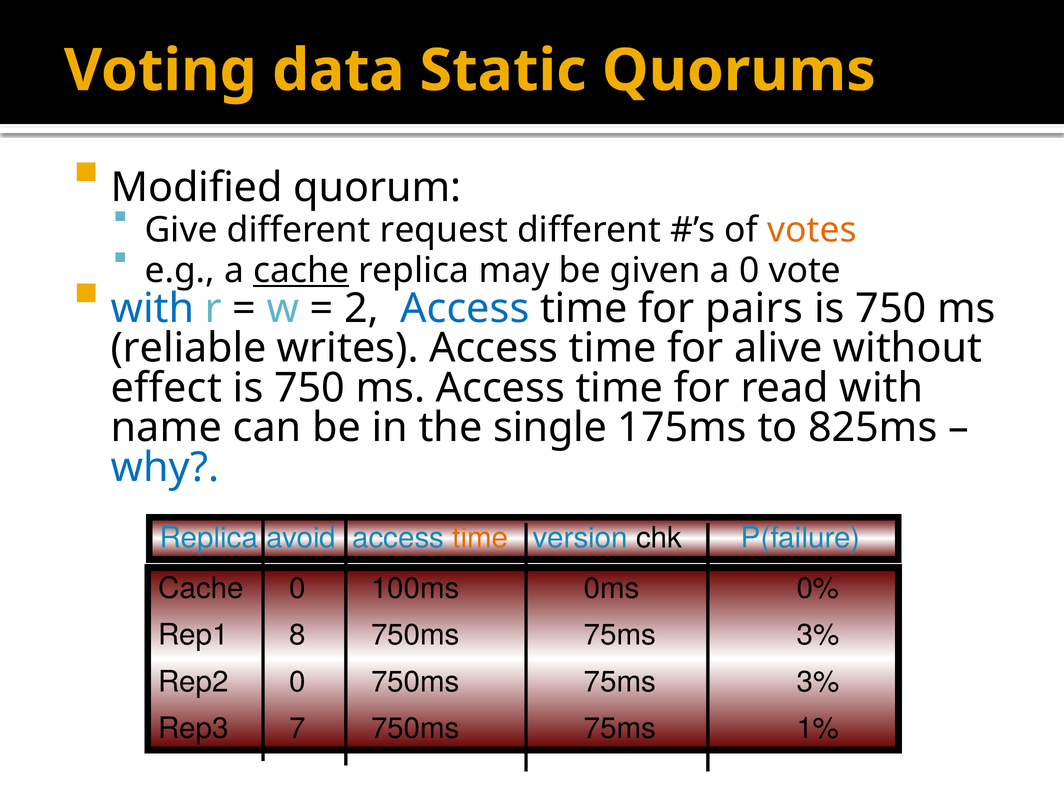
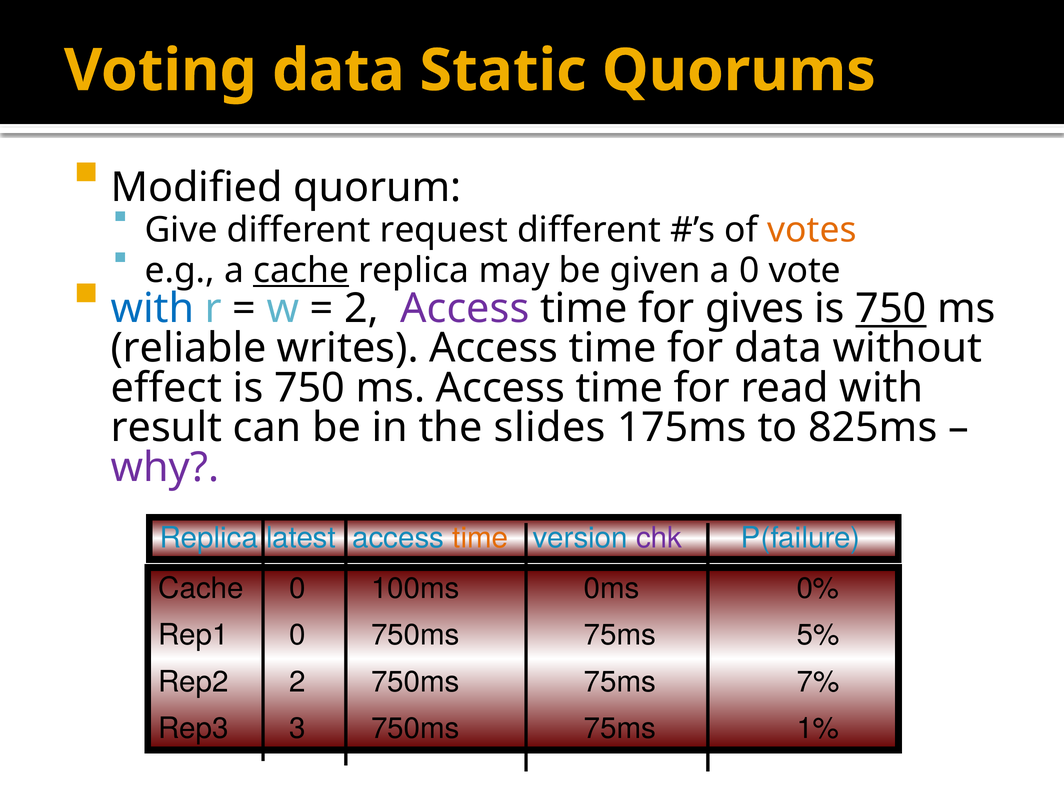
Access at (465, 309) colour: blue -> purple
pairs: pairs -> gives
750 at (891, 309) underline: none -> present
for alive: alive -> data
name: name -> result
single: single -> slides
why colour: blue -> purple
avoid: avoid -> latest
chk colour: black -> purple
Rep1 8: 8 -> 0
3% at (818, 635): 3% -> 5%
Rep2 0: 0 -> 2
3% at (818, 682): 3% -> 7%
7: 7 -> 3
